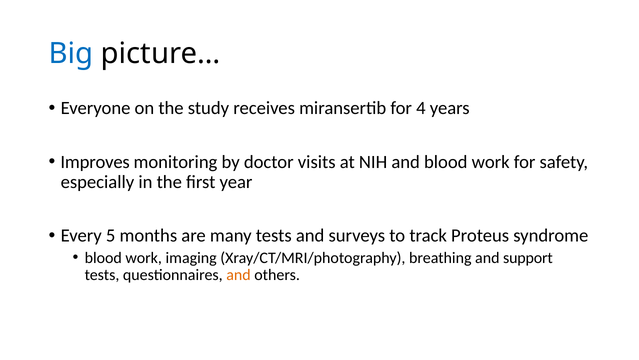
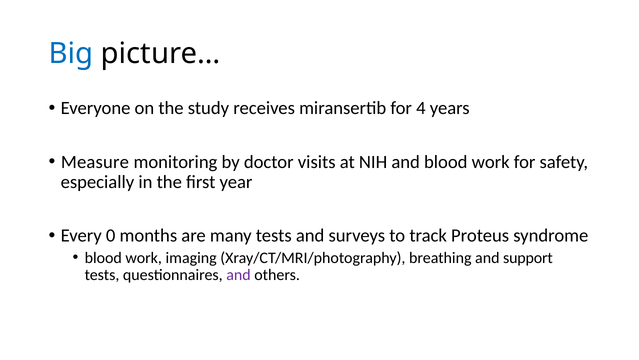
Improves: Improves -> Measure
5: 5 -> 0
and at (238, 275) colour: orange -> purple
